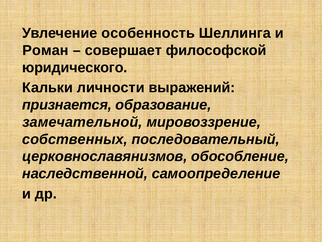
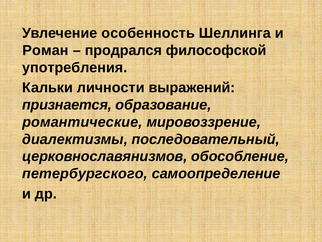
совершает: совершает -> продрался
юридического: юридического -> употребления
замечательной: замечательной -> романтические
собственных: собственных -> диалектизмы
наследственной: наследственной -> петербургского
